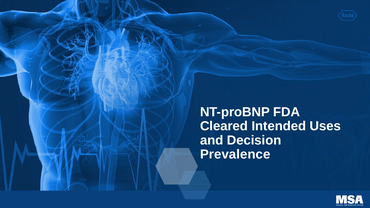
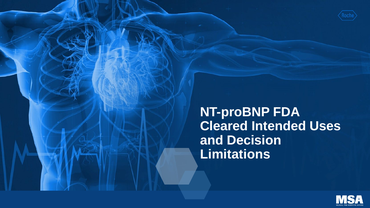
Prevalence: Prevalence -> Limitations
